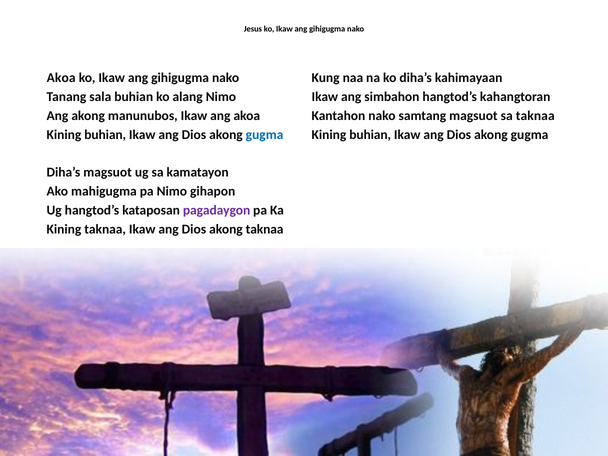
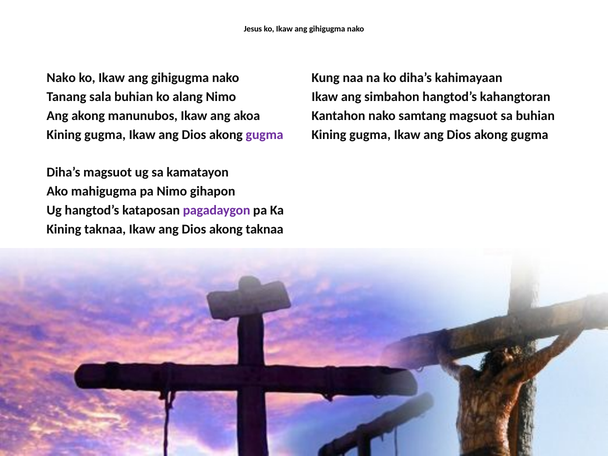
Akoa at (61, 78): Akoa -> Nako
sa taknaa: taknaa -> buhian
buhian at (105, 135): buhian -> gugma
gugma at (265, 135) colour: blue -> purple
buhian at (370, 135): buhian -> gugma
